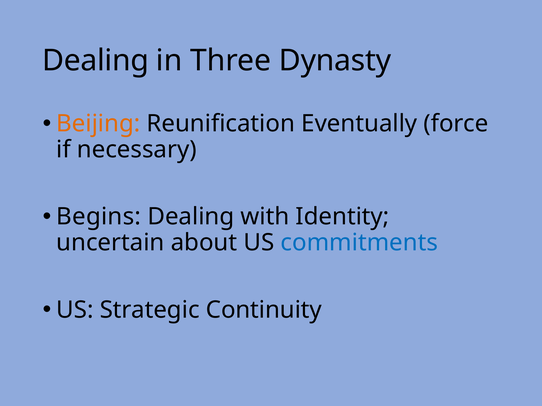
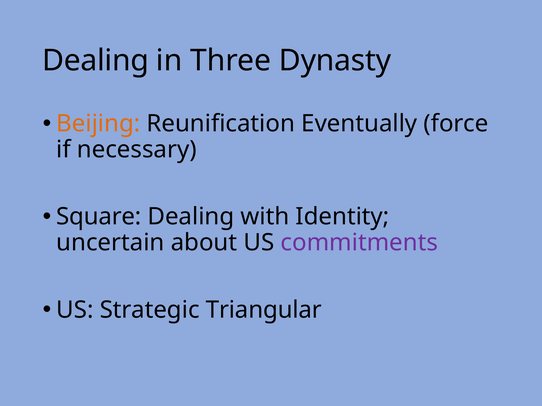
Begins: Begins -> Square
commitments colour: blue -> purple
Continuity: Continuity -> Triangular
